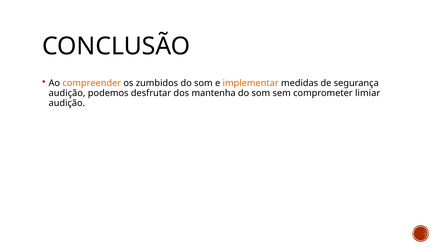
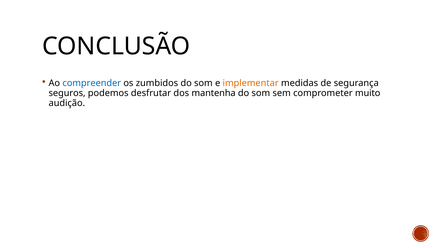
compreender colour: orange -> blue
audição at (67, 93): audição -> seguros
limiar: limiar -> muito
